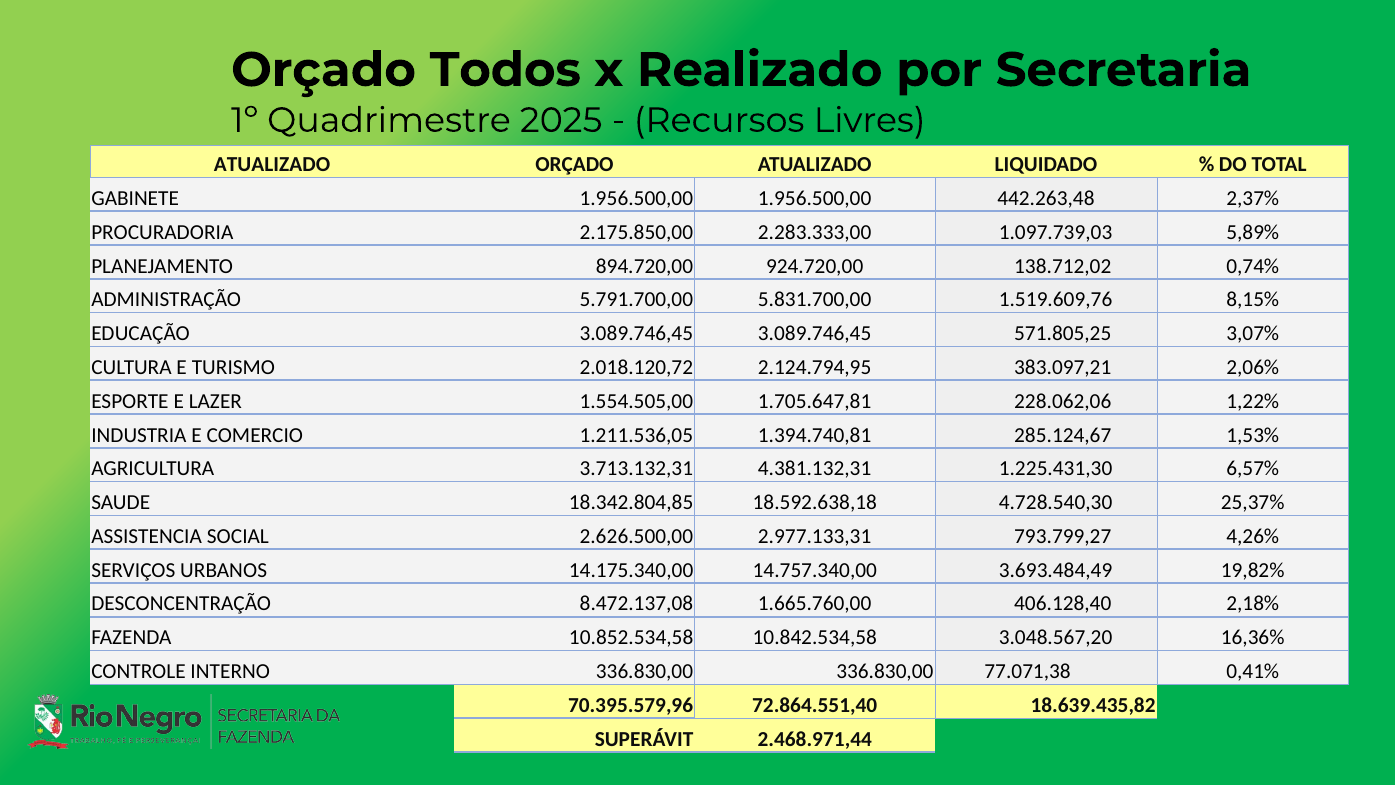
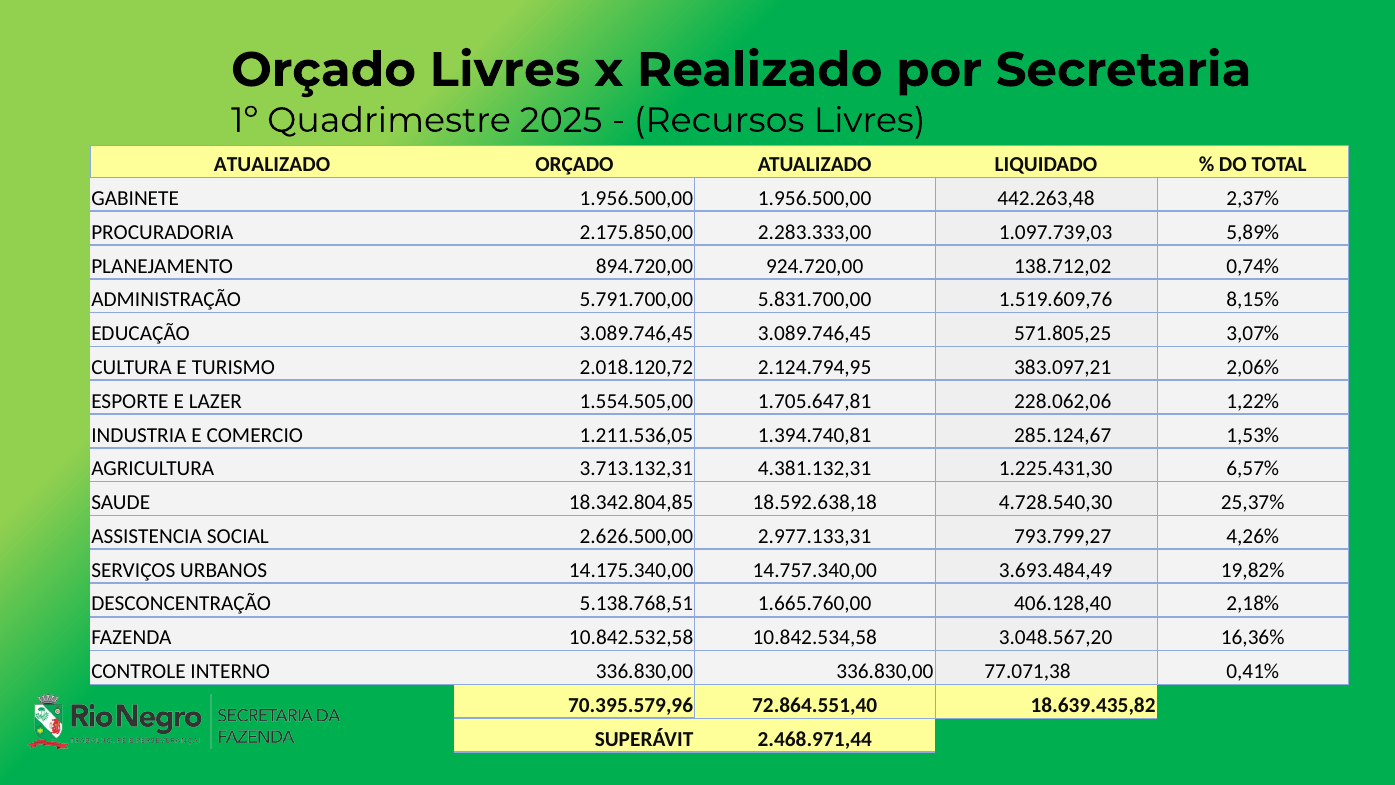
Orçado Todos: Todos -> Livres
8.472.137,08: 8.472.137,08 -> 5.138.768,51
10.852.534,58: 10.852.534,58 -> 10.842.532,58
